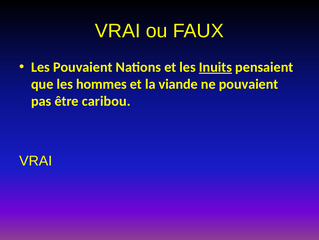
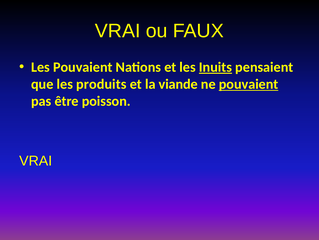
hommes: hommes -> produits
pouvaient at (249, 84) underline: none -> present
caribou: caribou -> poisson
